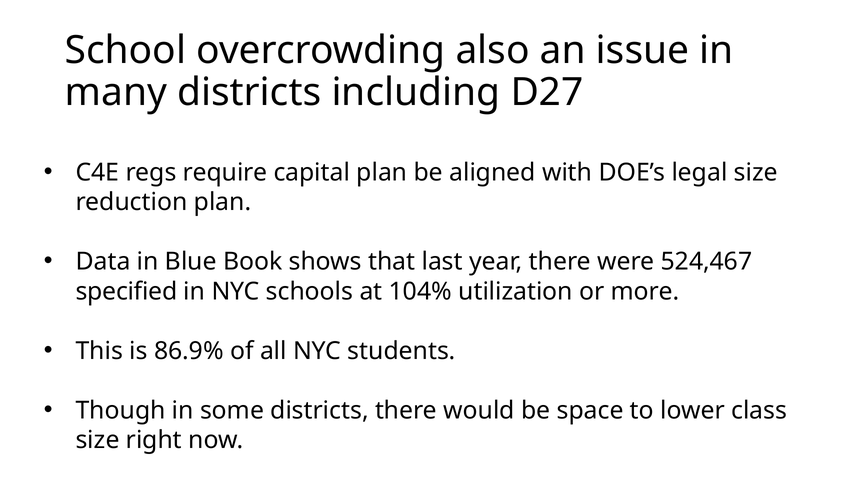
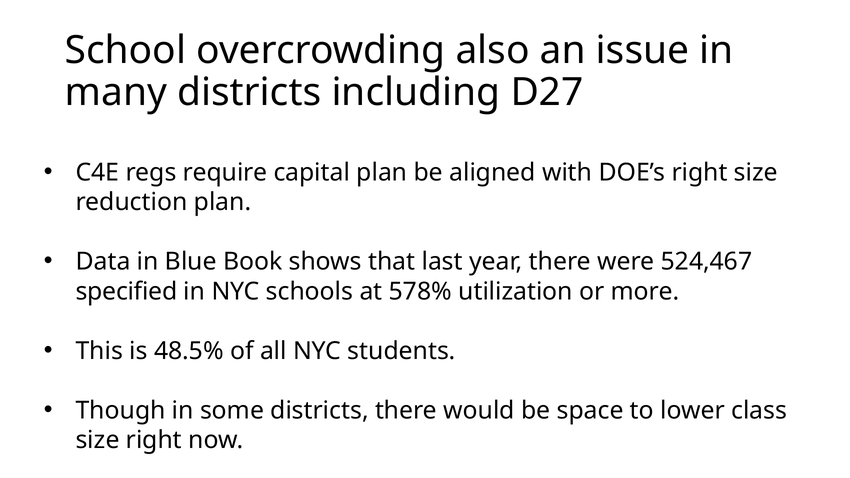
DOE’s legal: legal -> right
104%: 104% -> 578%
86.9%: 86.9% -> 48.5%
